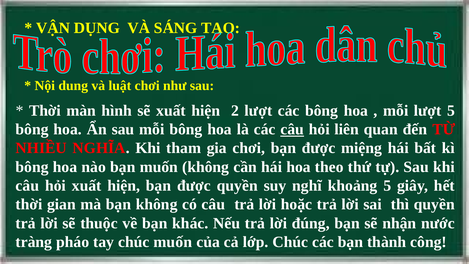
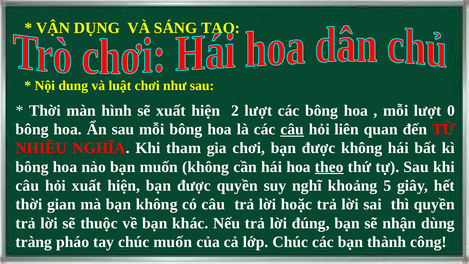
lượt 5: 5 -> 0
được miệng: miệng -> không
theo underline: none -> present
nước: nước -> dùng
